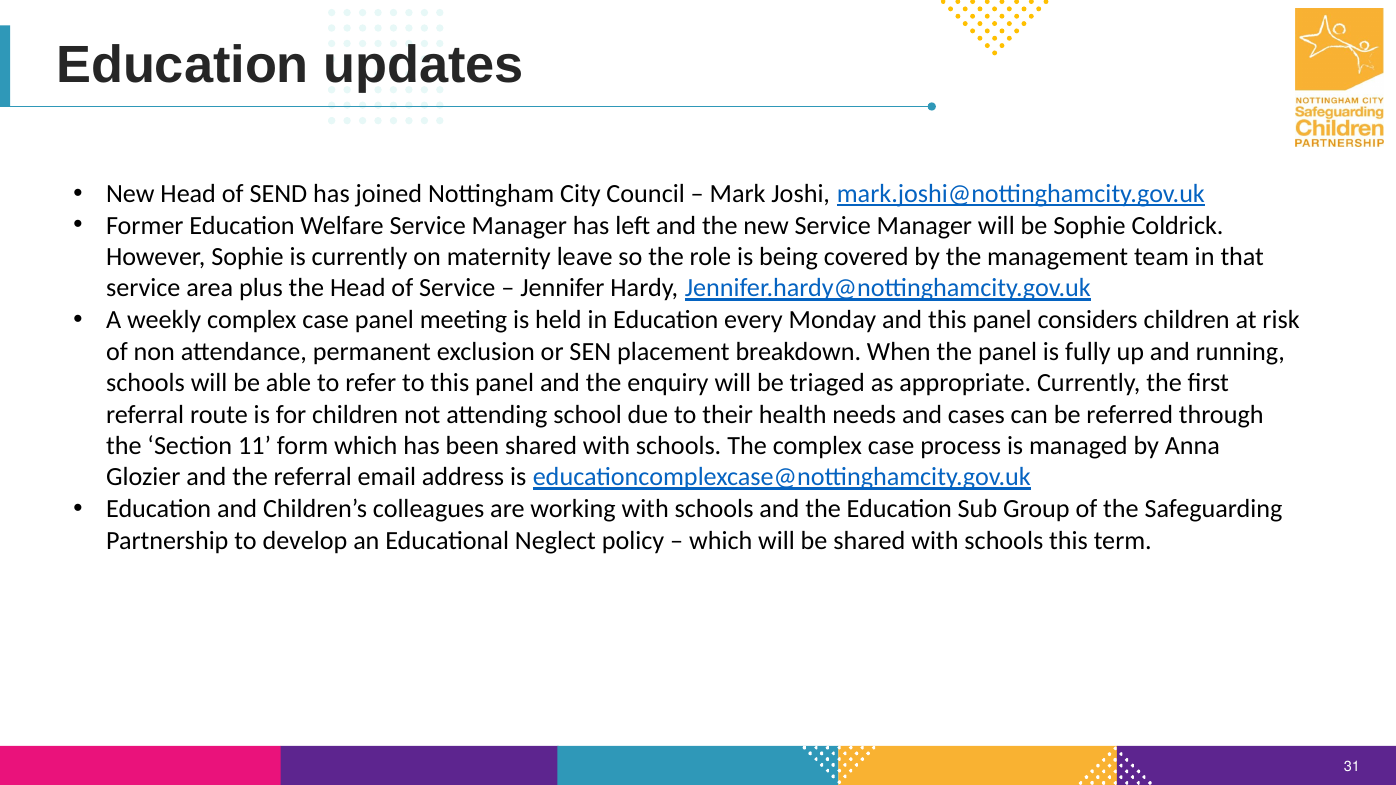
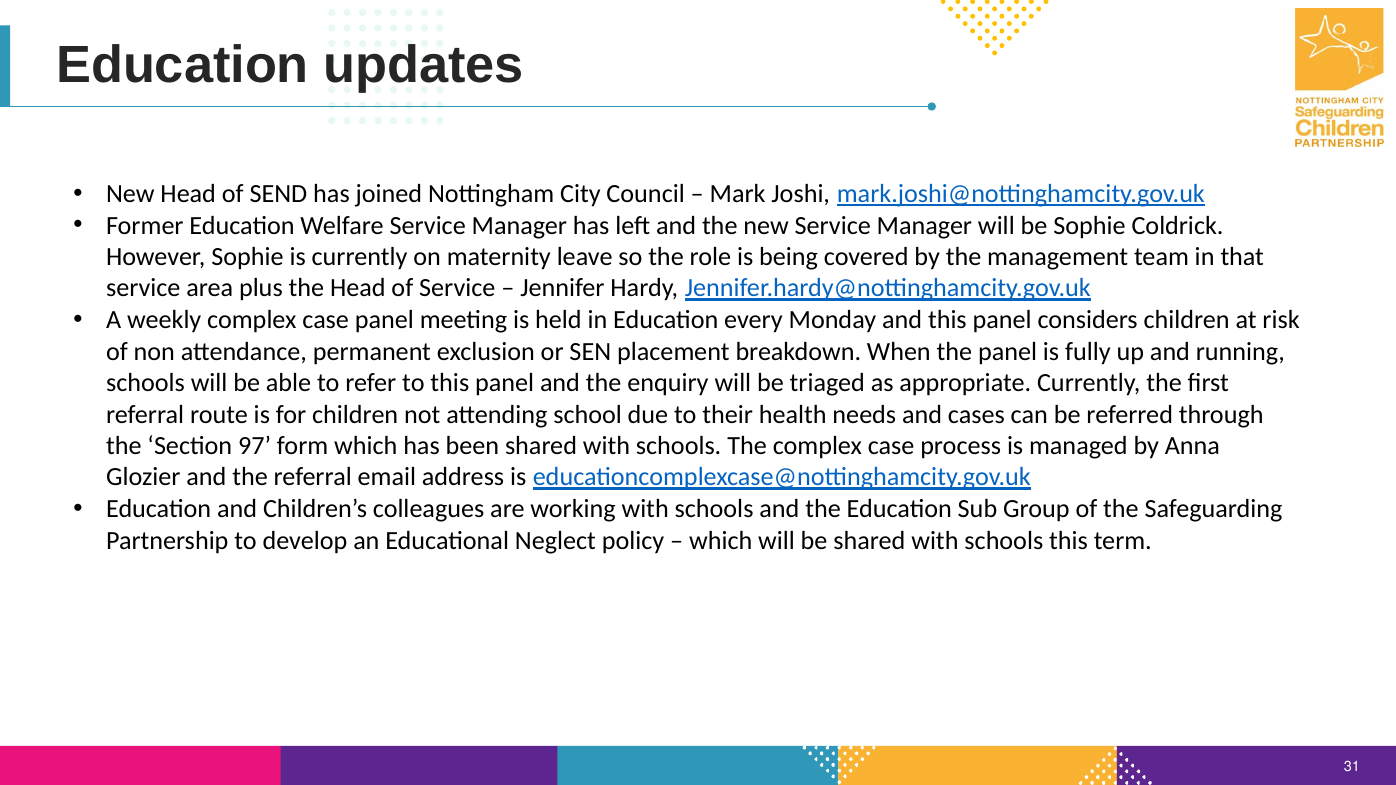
11: 11 -> 97
